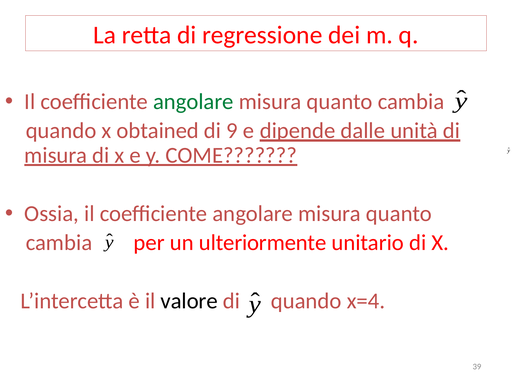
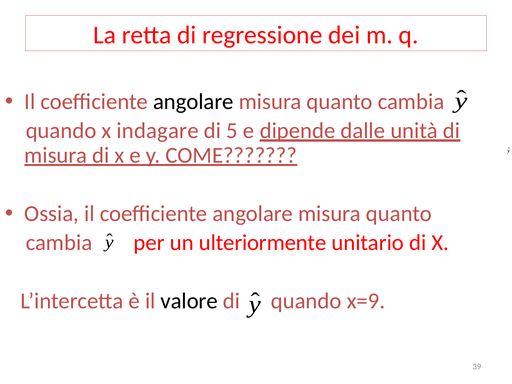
angolare at (193, 102) colour: green -> black
obtained: obtained -> indagare
9: 9 -> 5
x=4: x=4 -> x=9
